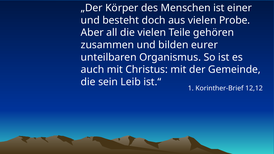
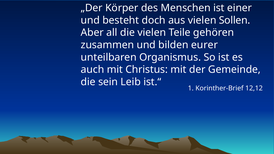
Probe: Probe -> Sollen
